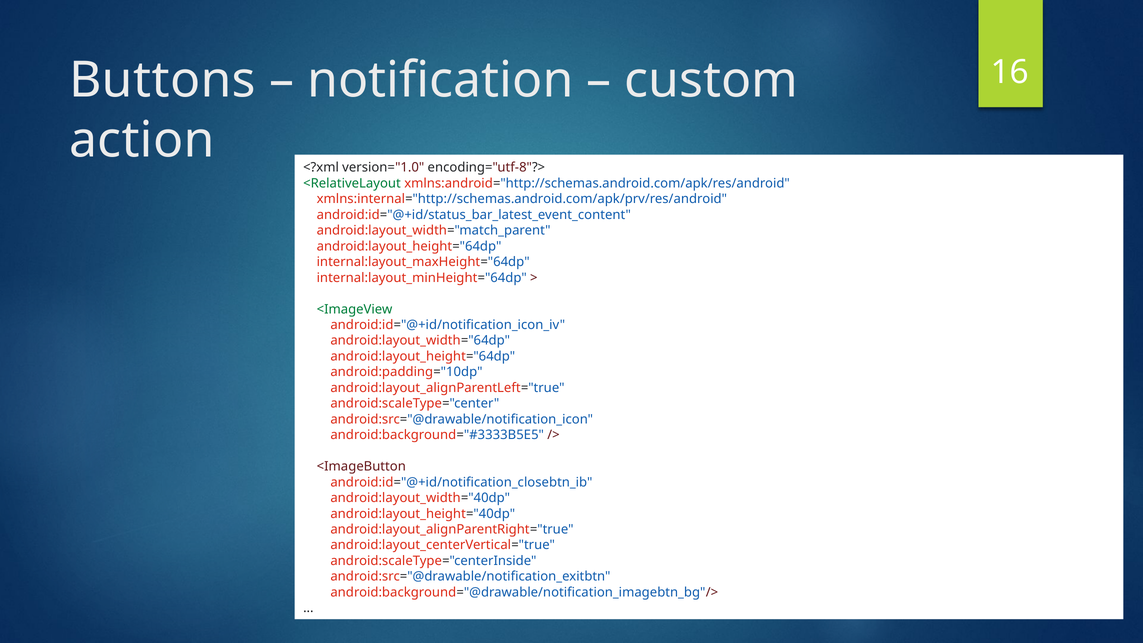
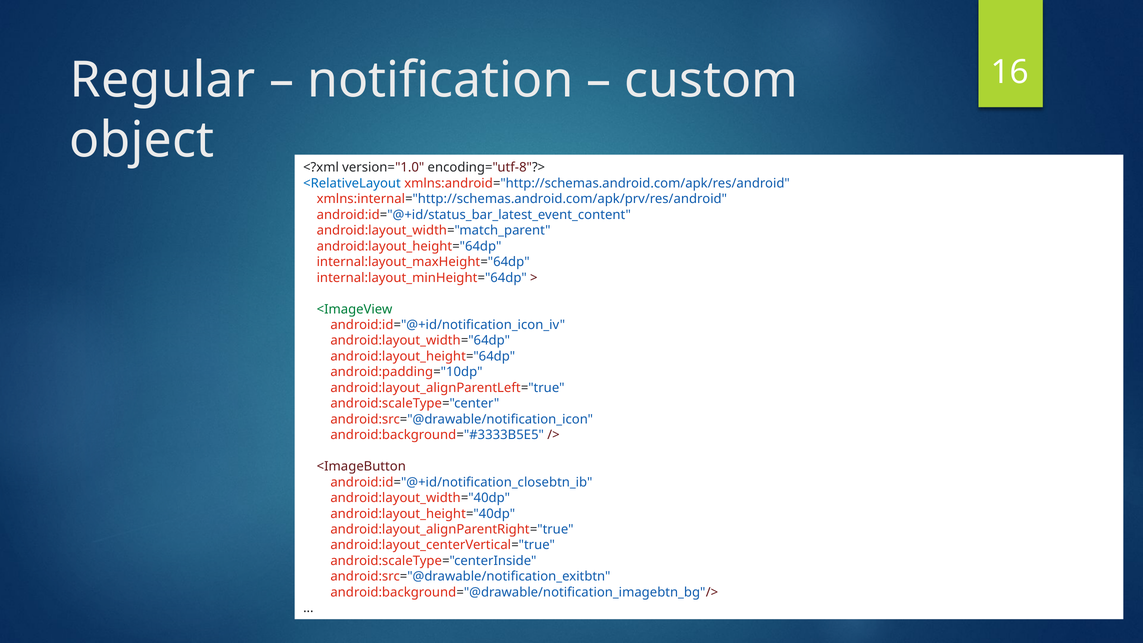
Buttons: Buttons -> Regular
action: action -> object
<RelativeLayout colour: green -> blue
